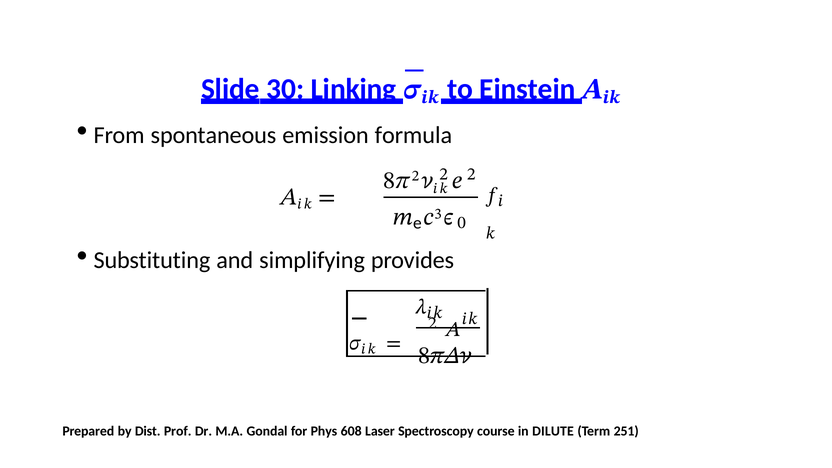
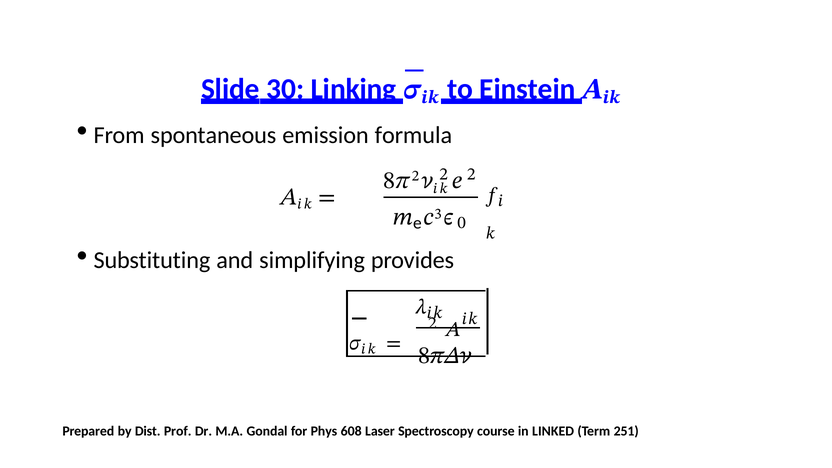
DILUTE: DILUTE -> LINKED
